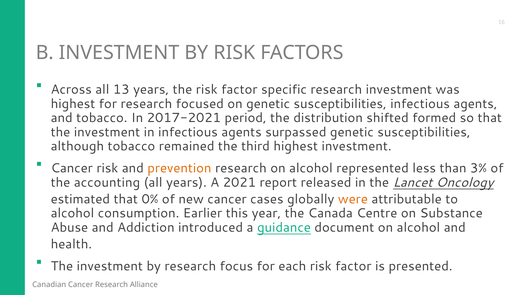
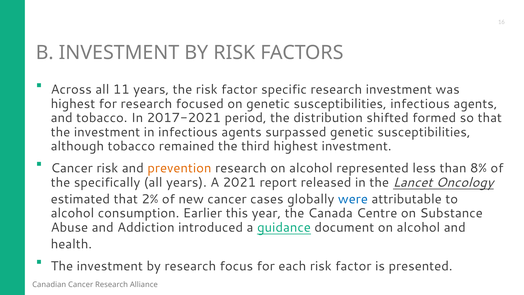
13: 13 -> 11
3%: 3% -> 8%
accounting: accounting -> specifically
0%: 0% -> 2%
were colour: orange -> blue
